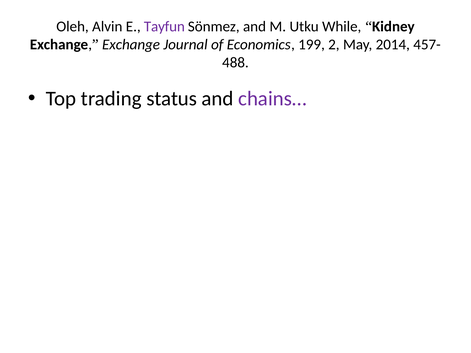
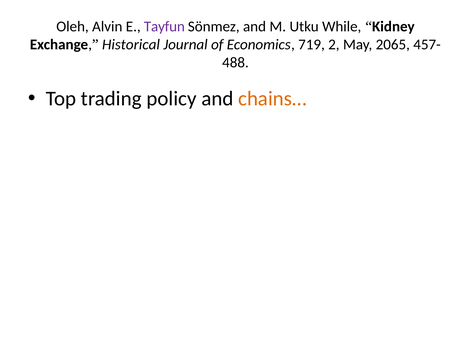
Exchange Exchange: Exchange -> Historical
199: 199 -> 719
2014: 2014 -> 2065
status: status -> policy
chains… colour: purple -> orange
